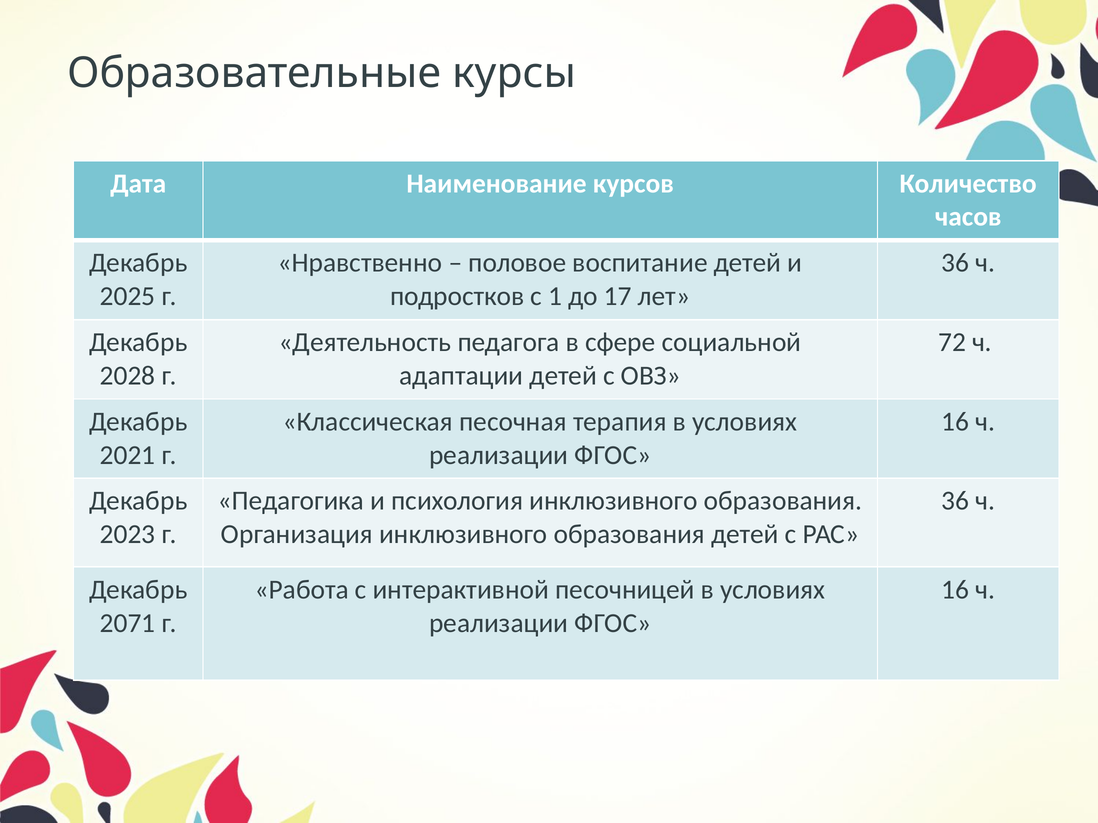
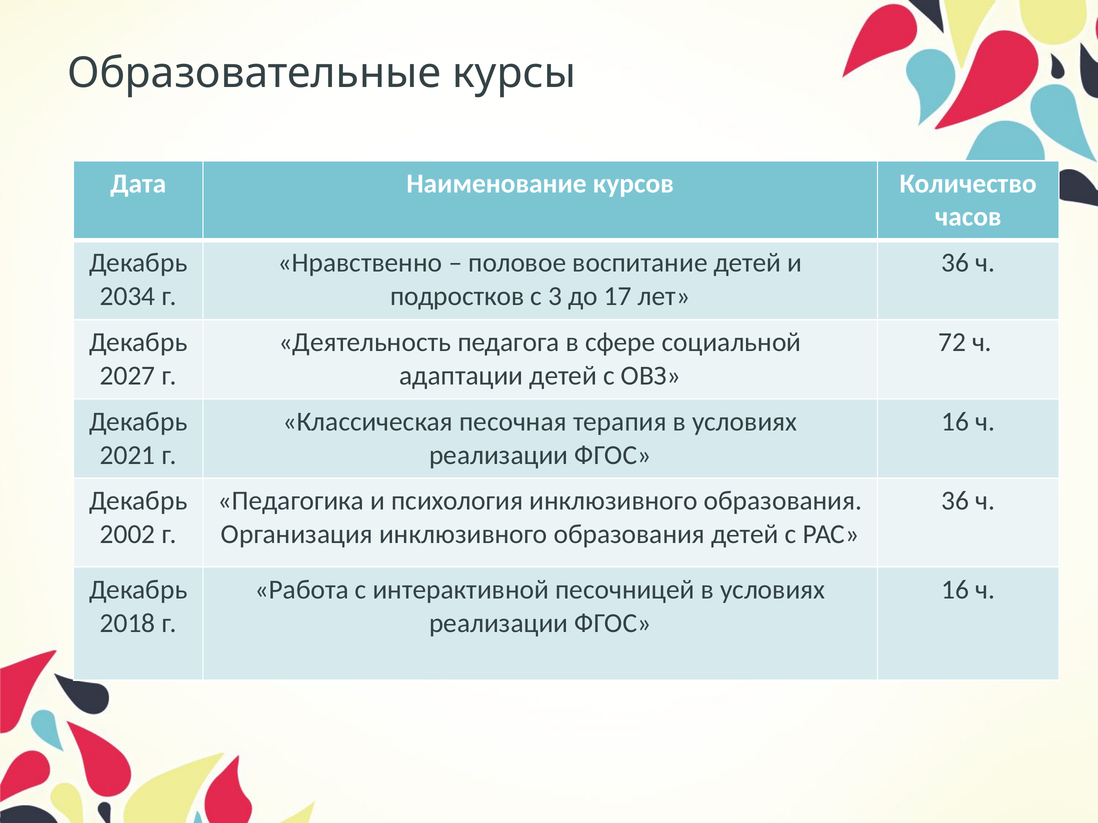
2025: 2025 -> 2034
1: 1 -> 3
2028: 2028 -> 2027
2023: 2023 -> 2002
2071: 2071 -> 2018
